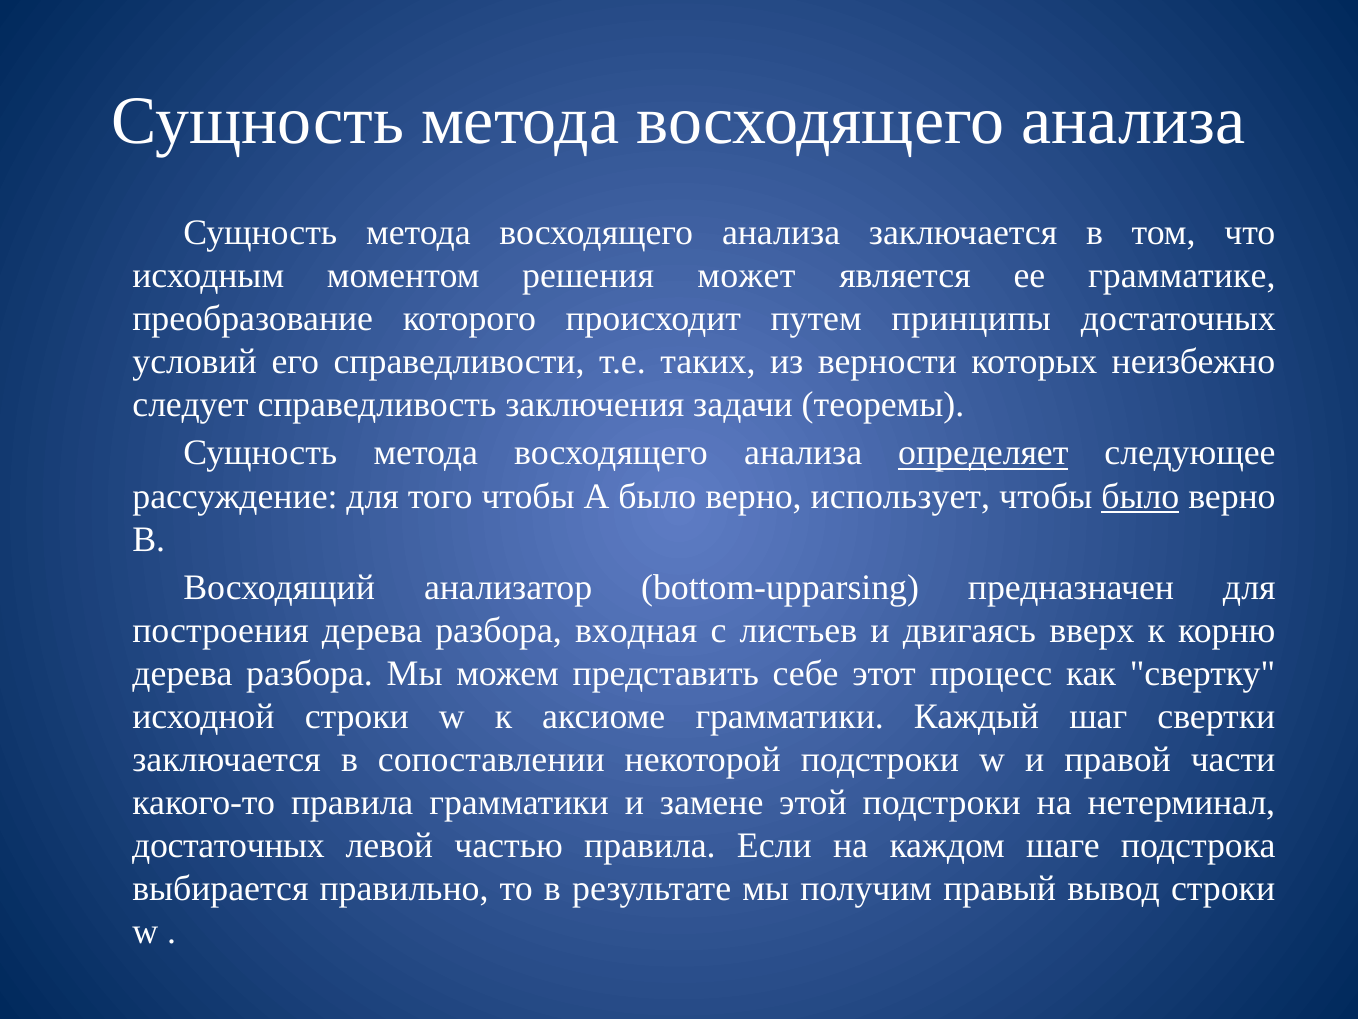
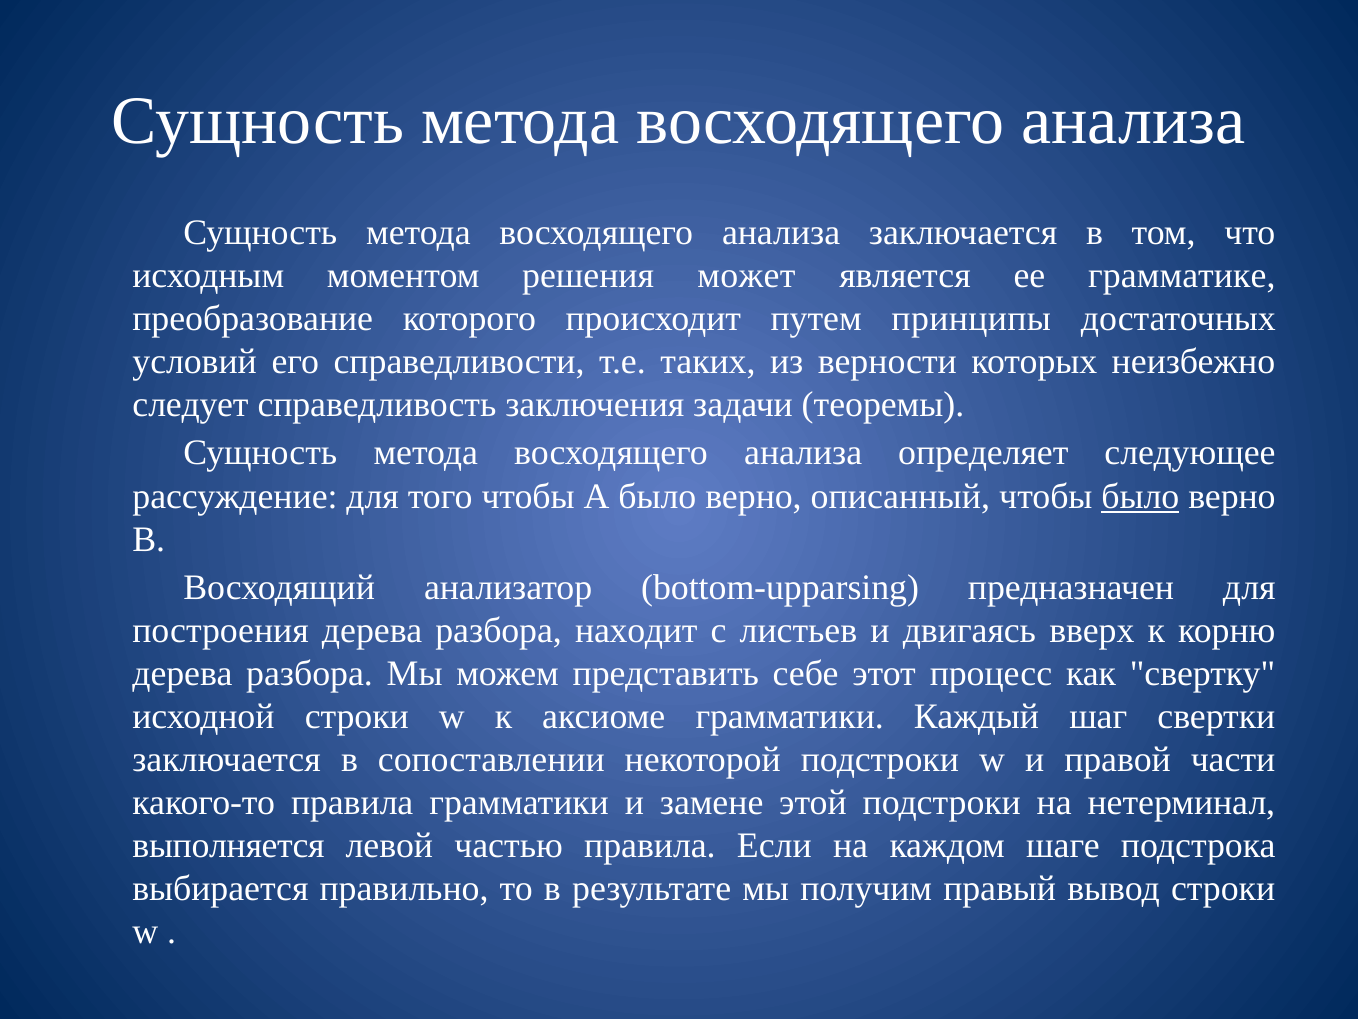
определяет underline: present -> none
использует: использует -> описанный
входная: входная -> находит
достаточных at (228, 845): достаточных -> выполняется
